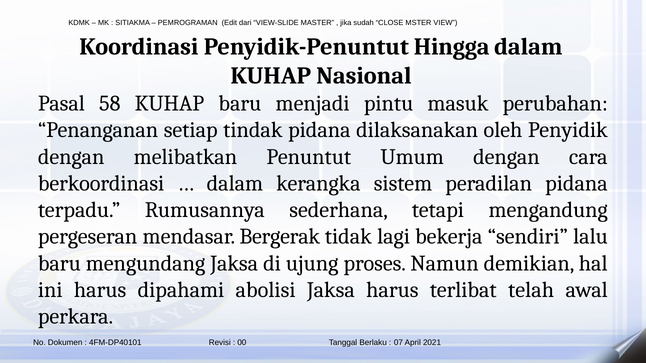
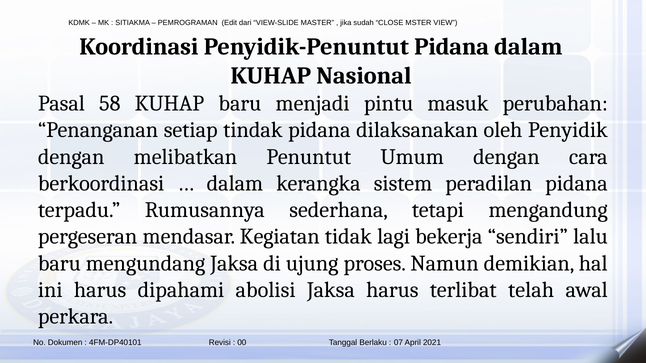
Penyidik-Penuntut Hingga: Hingga -> Pidana
Bergerak: Bergerak -> Kegiatan
